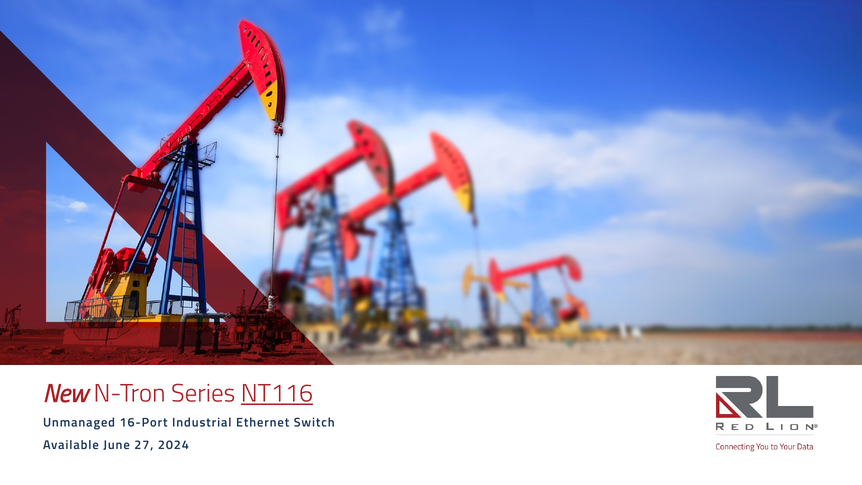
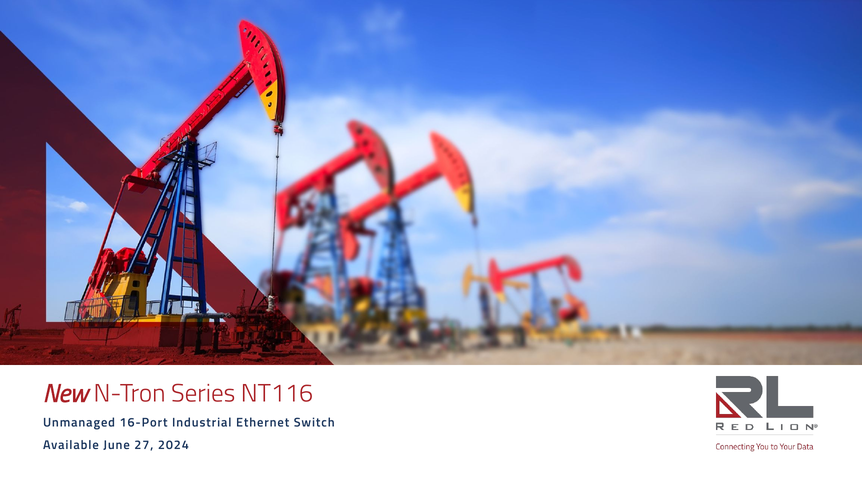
NT116 underline: present -> none
